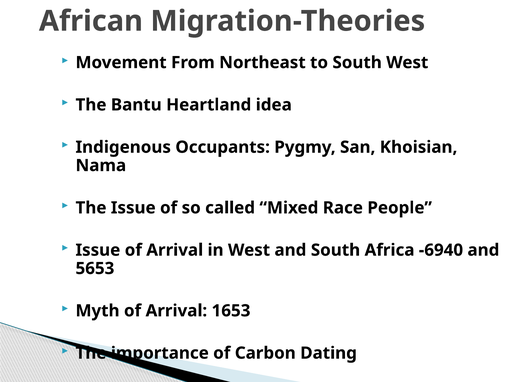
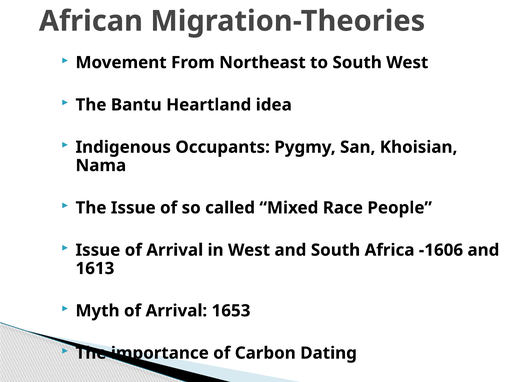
-6940: -6940 -> -1606
5653: 5653 -> 1613
